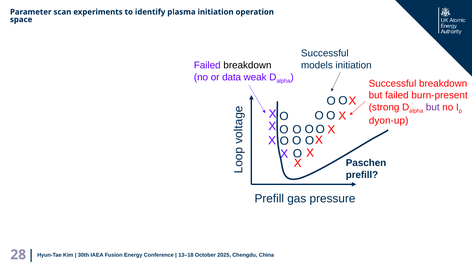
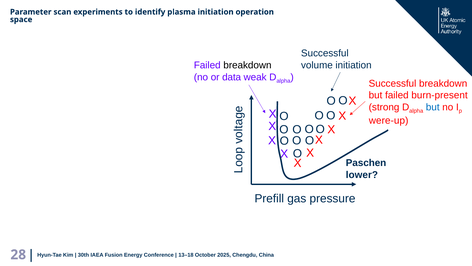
models: models -> volume
but at (433, 107) colour: purple -> blue
dyon-up: dyon-up -> were-up
prefill at (362, 174): prefill -> lower
